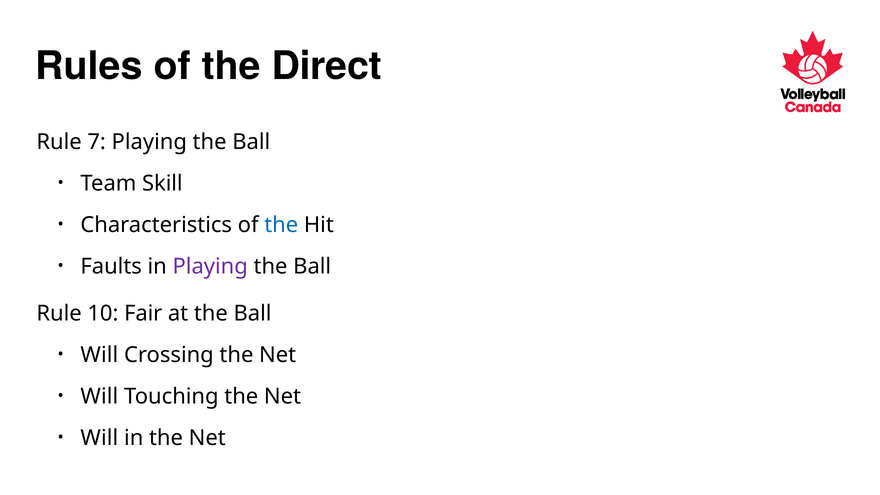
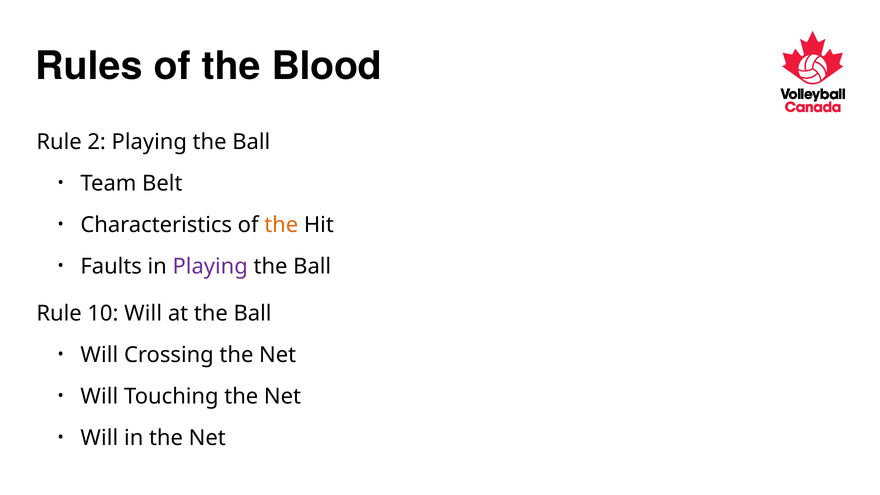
Direct: Direct -> Blood
7: 7 -> 2
Skill: Skill -> Belt
the at (281, 225) colour: blue -> orange
10 Fair: Fair -> Will
